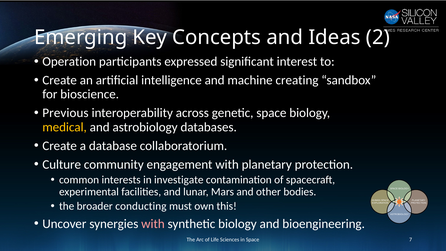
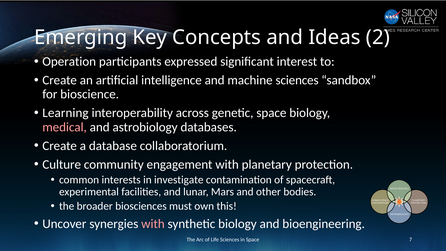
machine creating: creating -> sciences
Previous: Previous -> Learning
medical colour: yellow -> pink
conducting: conducting -> biosciences
